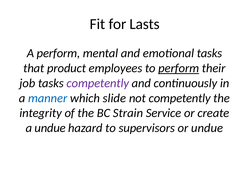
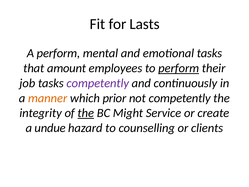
product: product -> amount
manner colour: blue -> orange
slide: slide -> prior
the at (86, 113) underline: none -> present
Strain: Strain -> Might
supervisors: supervisors -> counselling
or undue: undue -> clients
